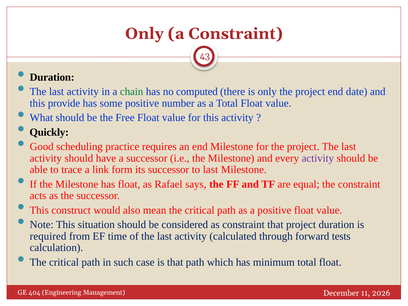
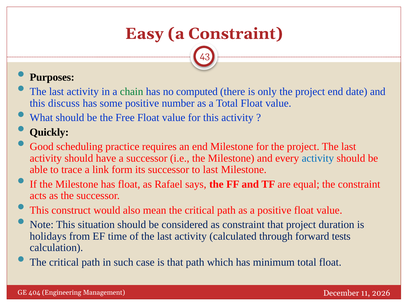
Only at (144, 34): Only -> Easy
Duration at (52, 77): Duration -> Purposes
provide: provide -> discuss
activity at (318, 158) colour: purple -> blue
required: required -> holidays
